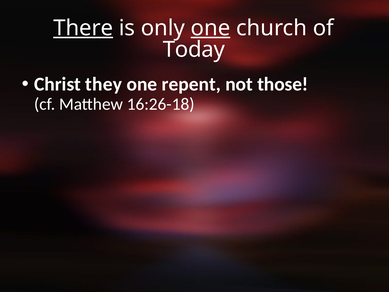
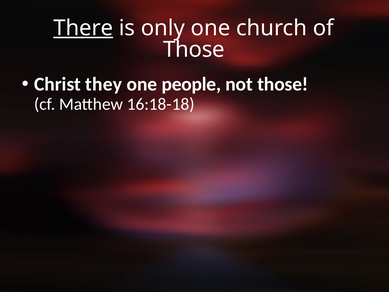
one at (210, 28) underline: present -> none
Today at (194, 49): Today -> Those
repent: repent -> people
16:26-18: 16:26-18 -> 16:18-18
